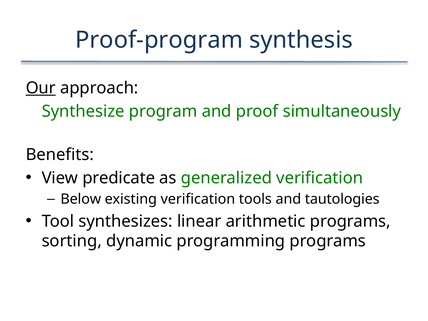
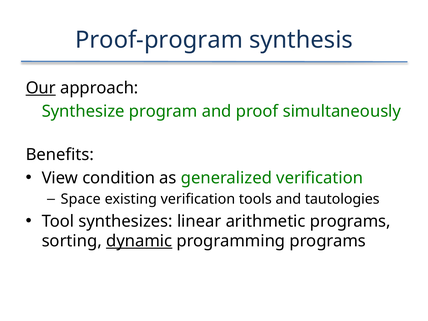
predicate: predicate -> condition
Below: Below -> Space
dynamic underline: none -> present
